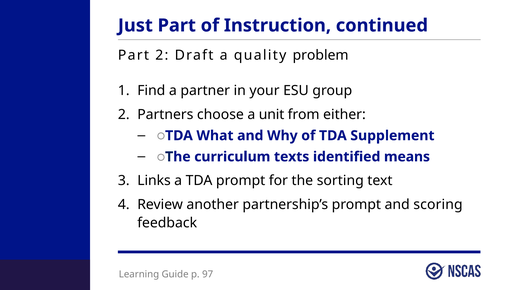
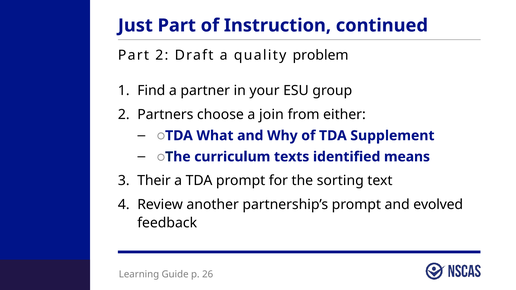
unit: unit -> join
Links: Links -> Their
scoring: scoring -> evolved
97: 97 -> 26
